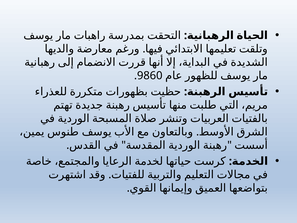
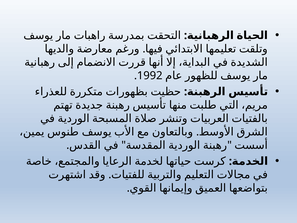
9860: 9860 -> 1992
